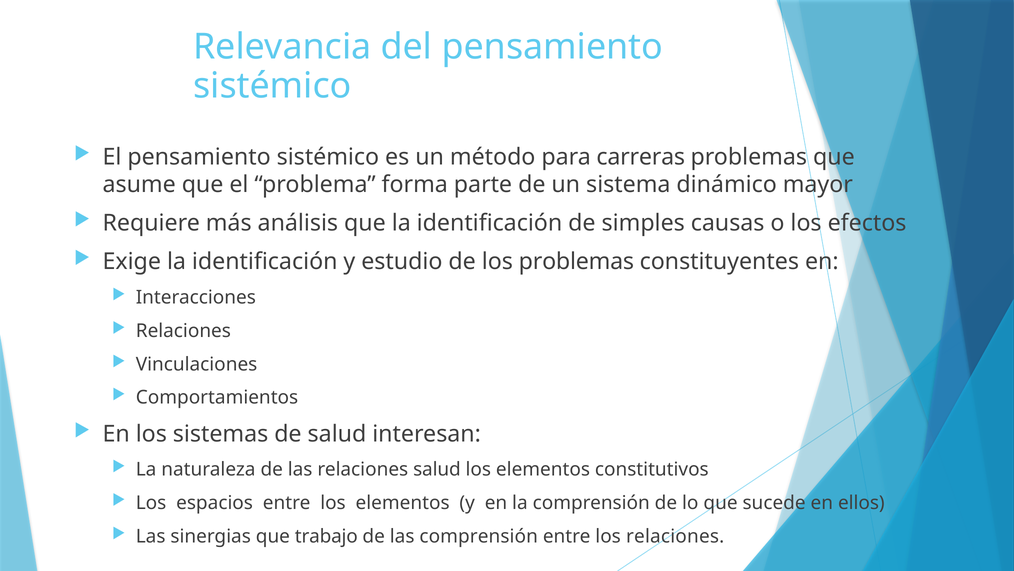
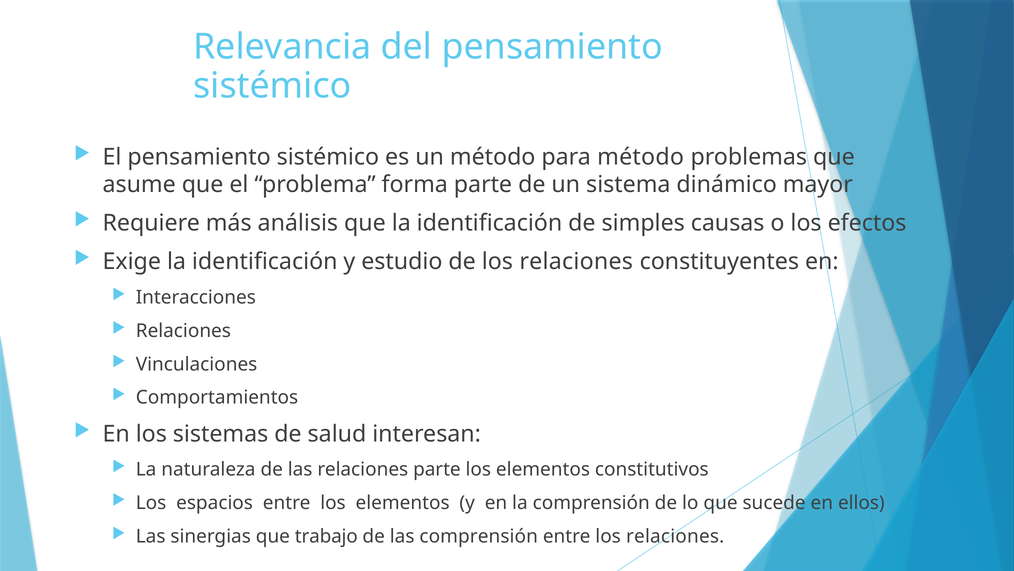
para carreras: carreras -> método
de los problemas: problemas -> relaciones
relaciones salud: salud -> parte
